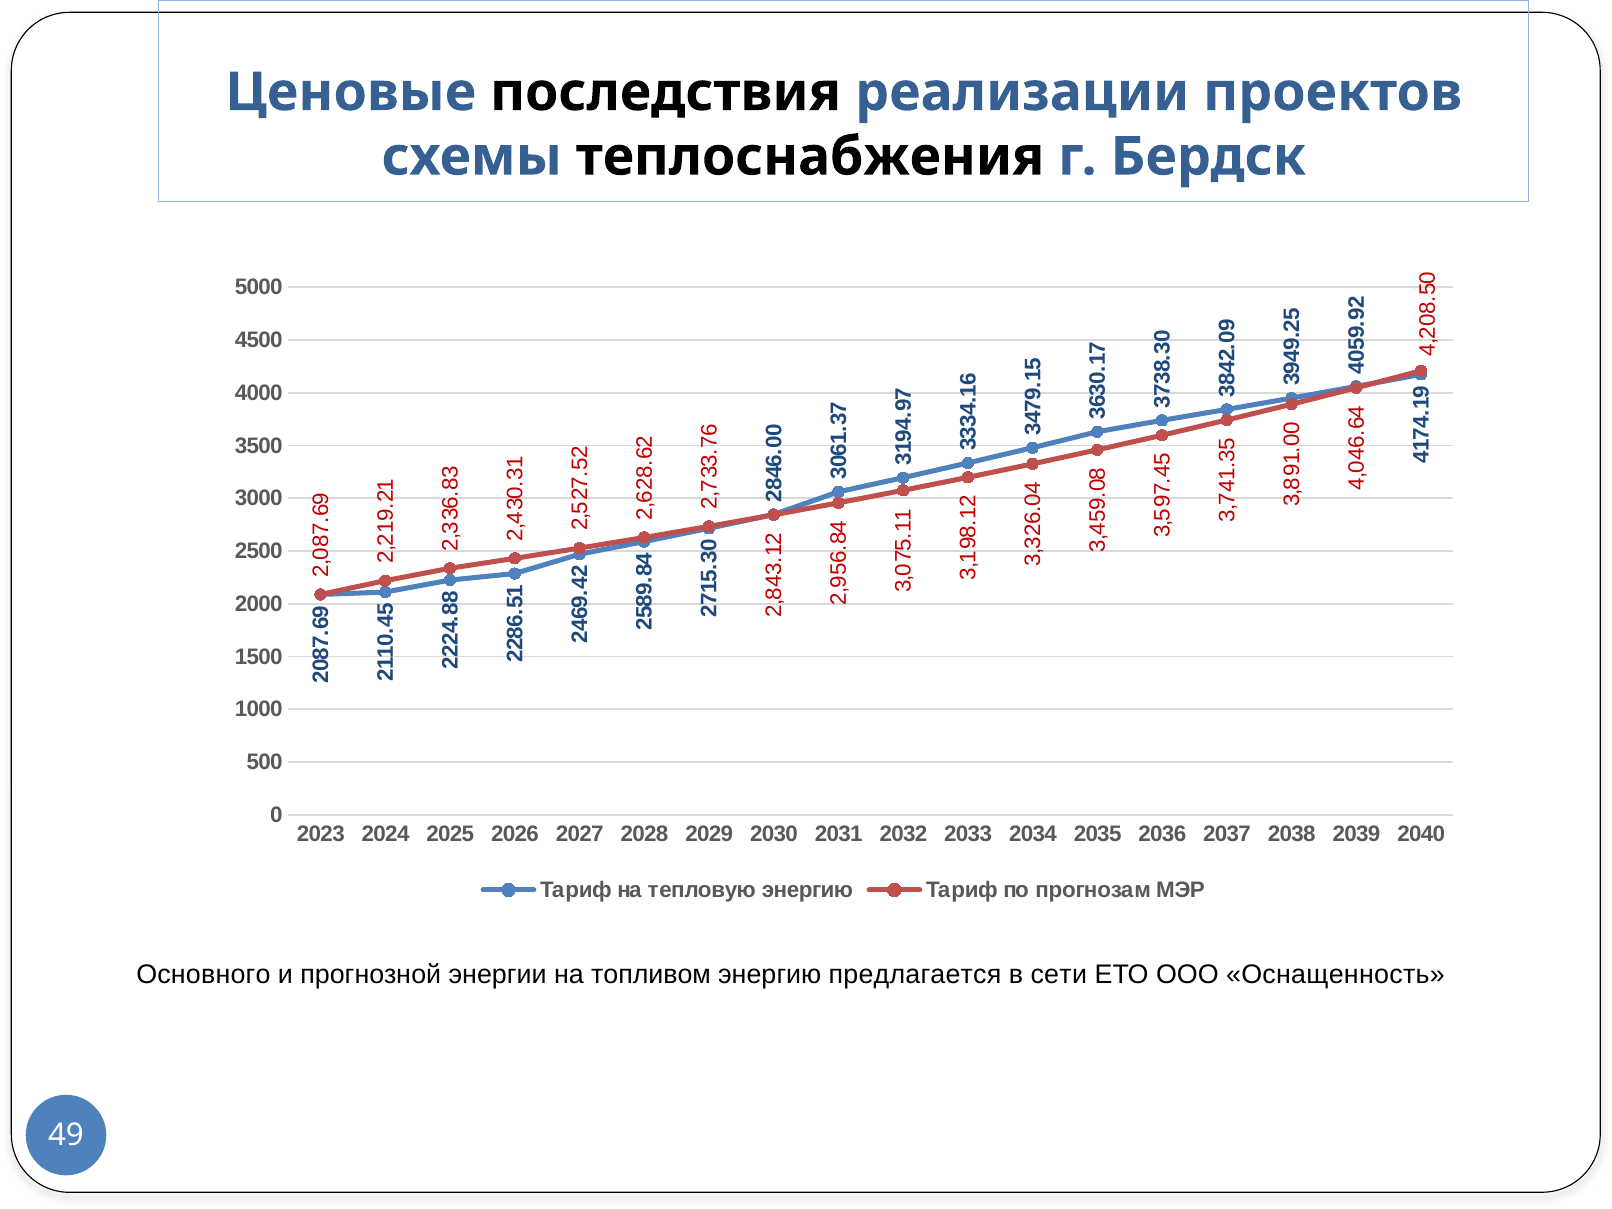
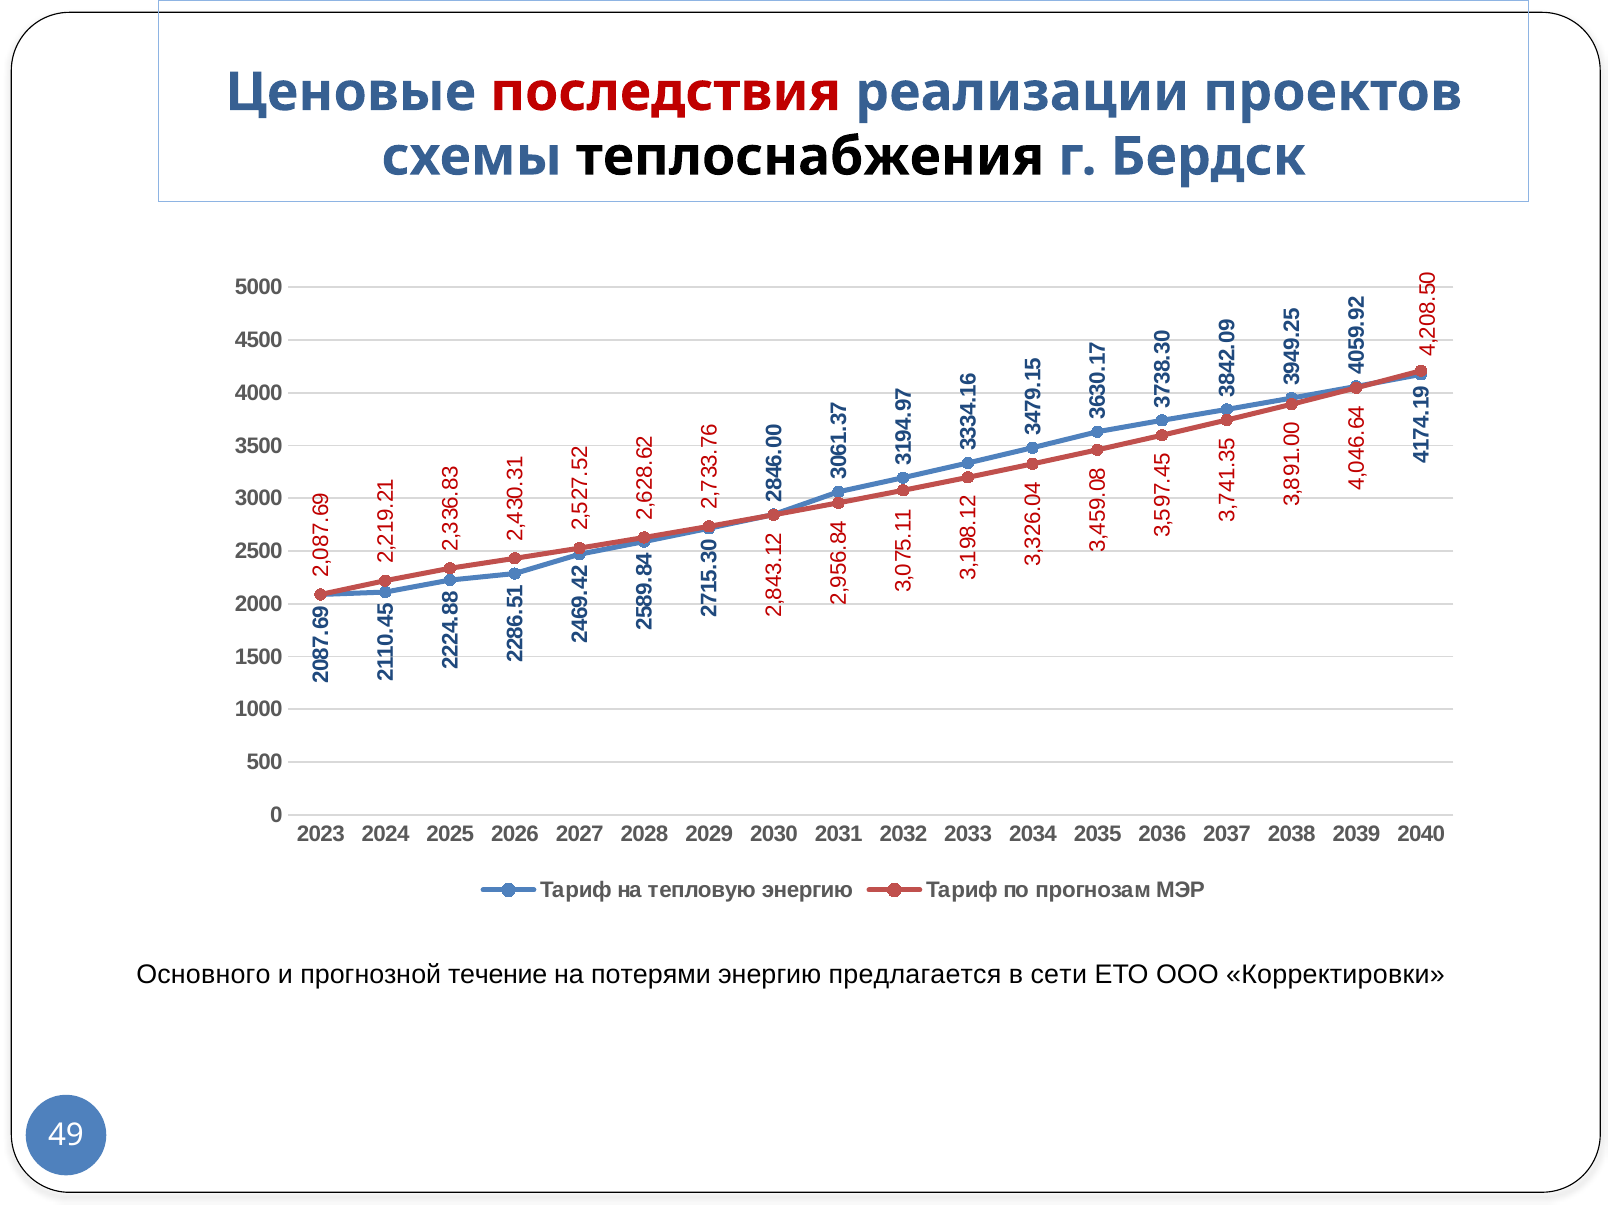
последствия colour: black -> red
энергии: энергии -> течение
топливом: топливом -> потерями
Оснащенность: Оснащенность -> Корректировки
